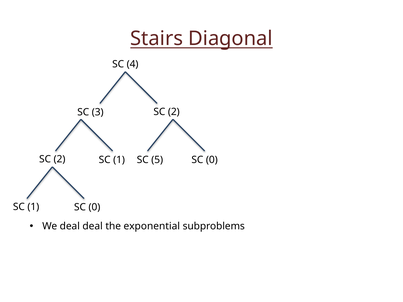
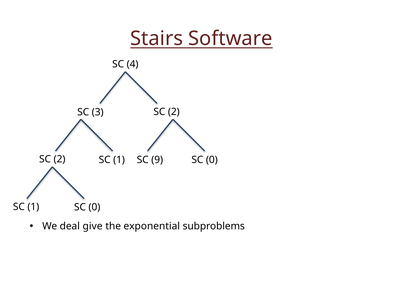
Diagonal: Diagonal -> Software
5: 5 -> 9
deal deal: deal -> give
